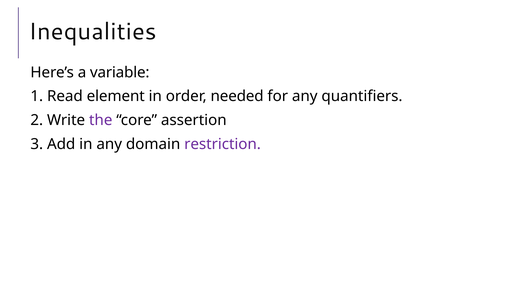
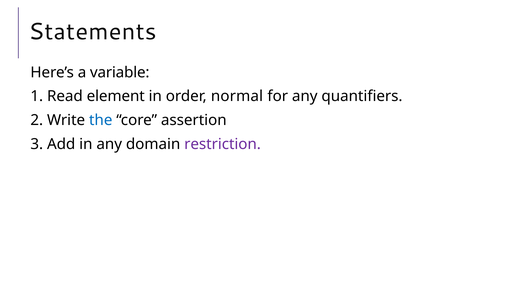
Inequalities: Inequalities -> Statements
needed: needed -> normal
the colour: purple -> blue
